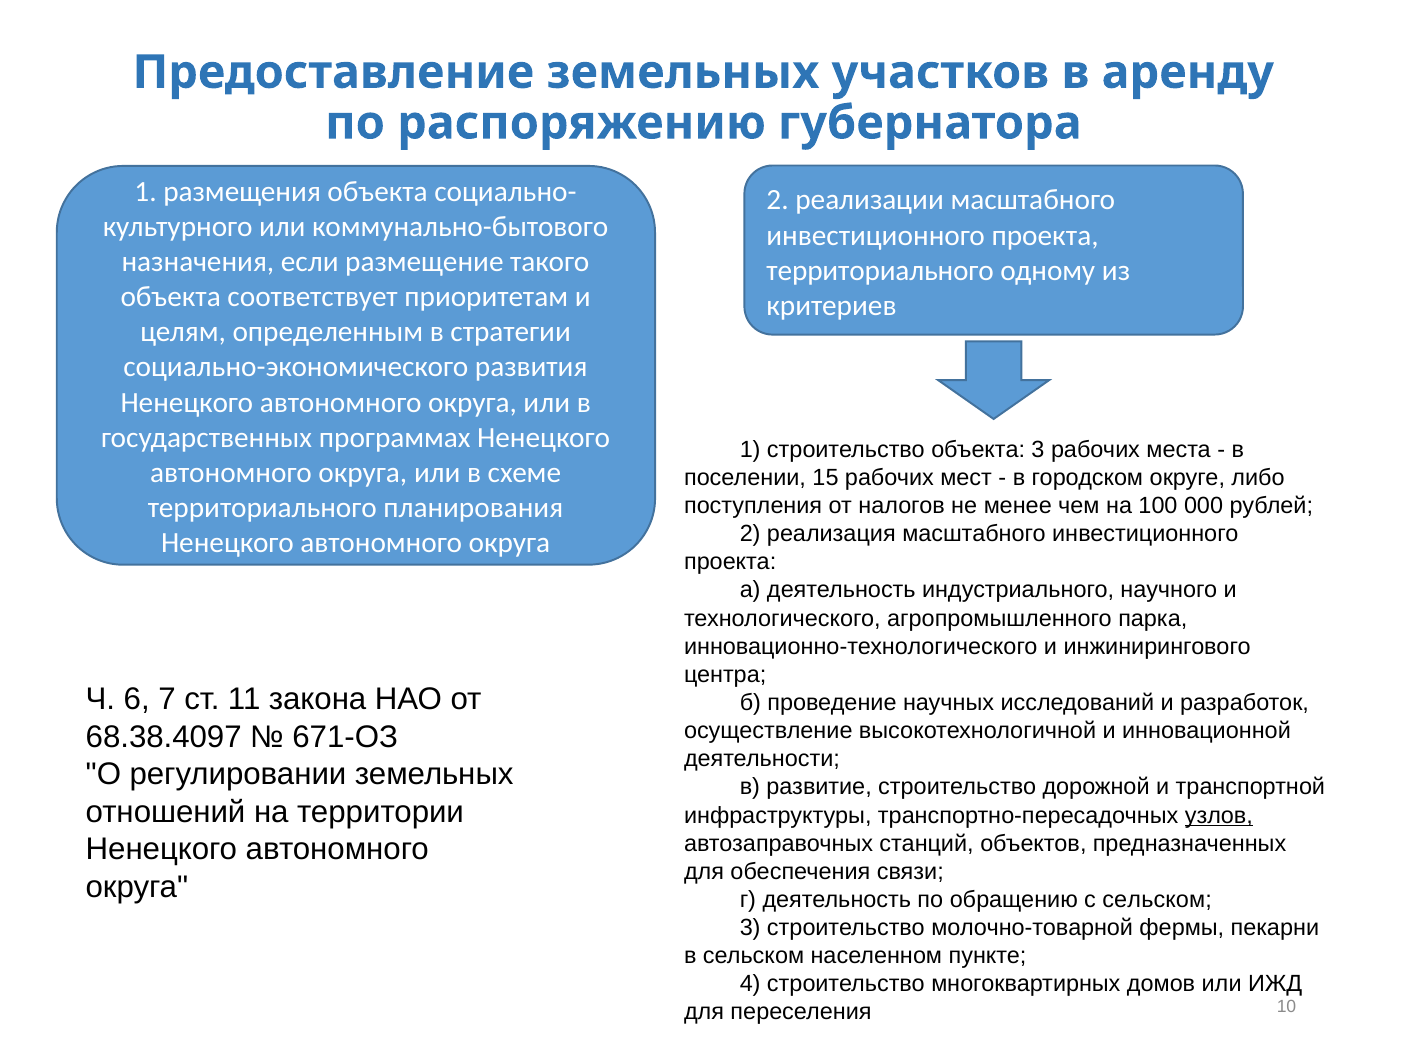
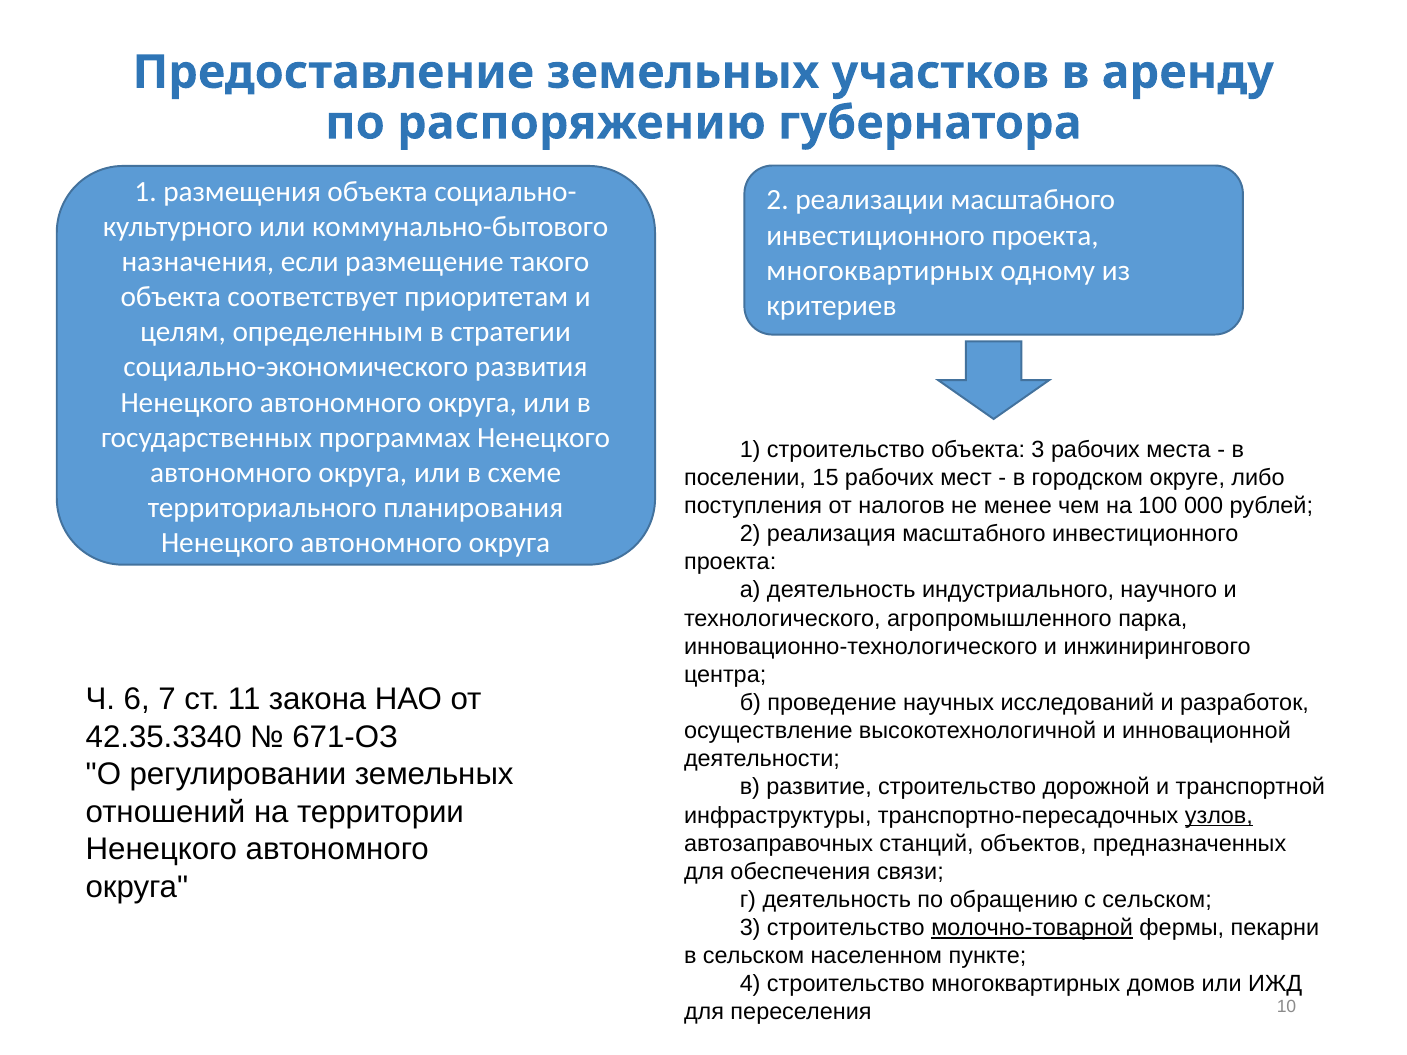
территориального at (880, 271): территориального -> многоквартирных
68.38.4097: 68.38.4097 -> 42.35.3340
молочно-товарной underline: none -> present
